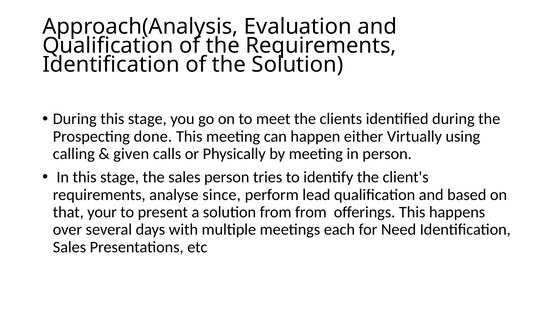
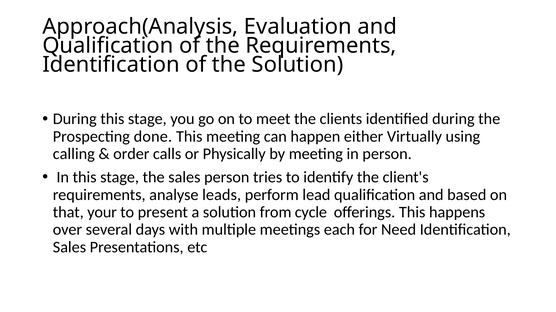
given: given -> order
since: since -> leads
from from: from -> cycle
